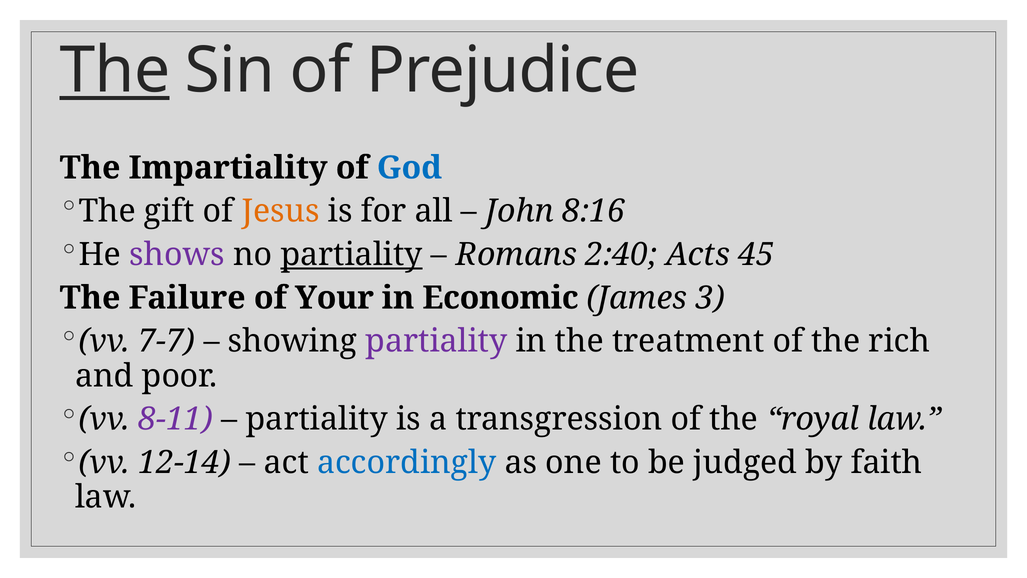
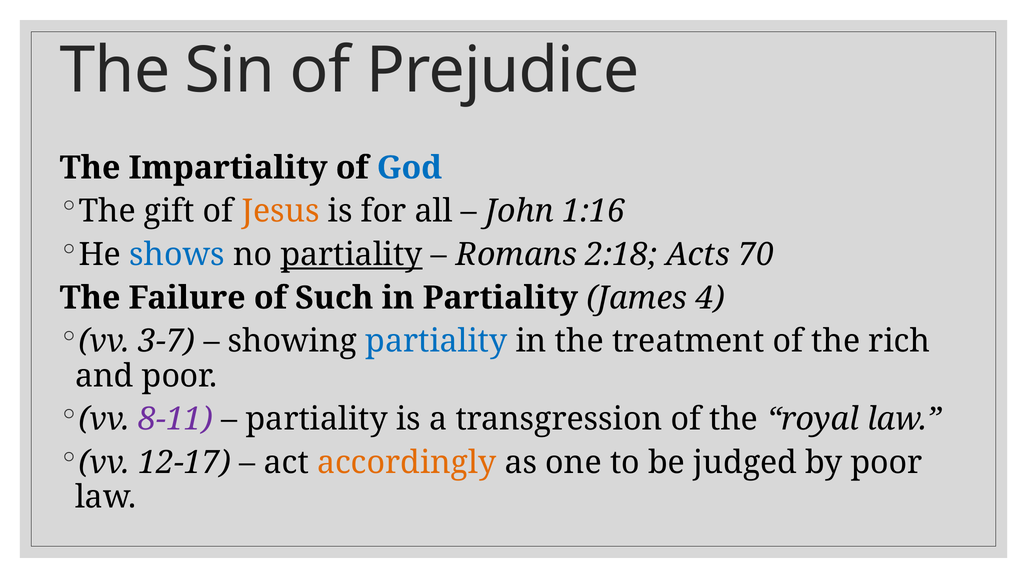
The at (115, 70) underline: present -> none
8:16: 8:16 -> 1:16
shows colour: purple -> blue
2:40: 2:40 -> 2:18
45: 45 -> 70
Your: Your -> Such
in Economic: Economic -> Partiality
3: 3 -> 4
7-7: 7-7 -> 3-7
partiality at (436, 341) colour: purple -> blue
12-14: 12-14 -> 12-17
accordingly colour: blue -> orange
by faith: faith -> poor
